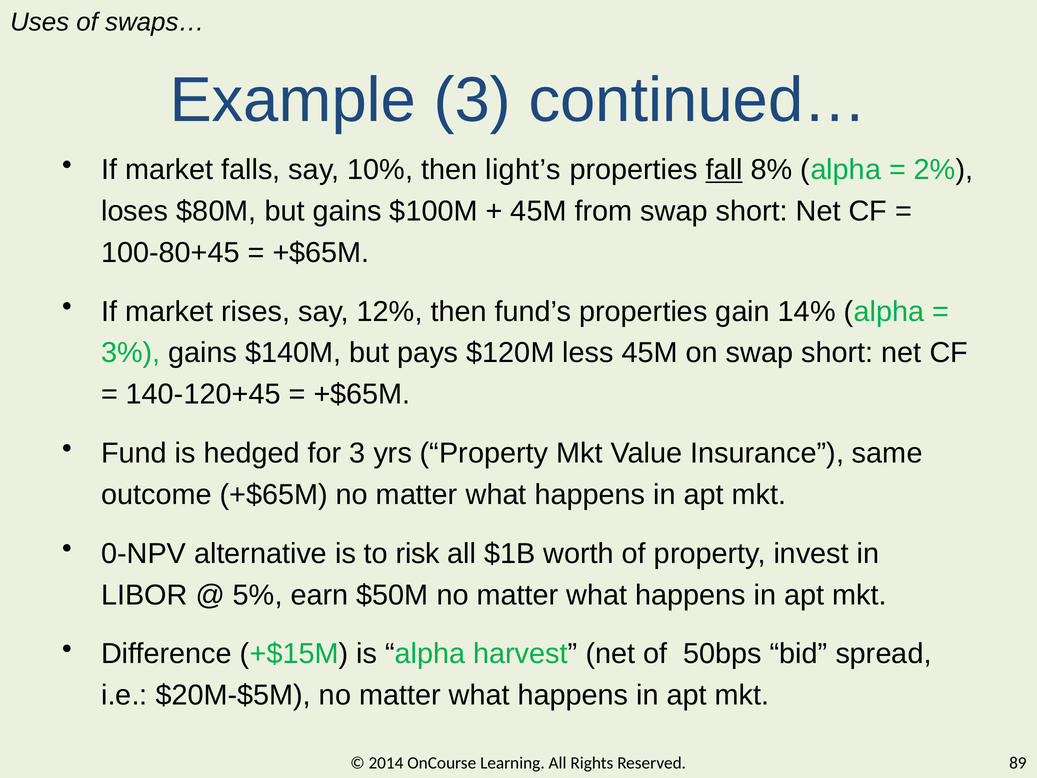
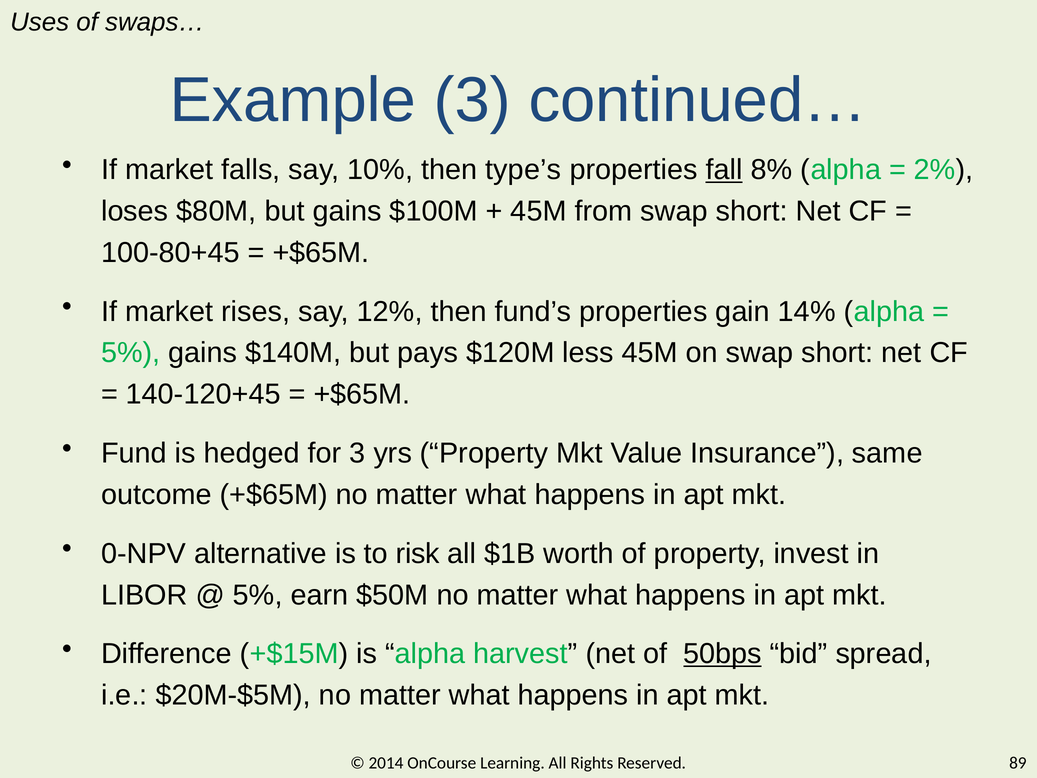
light’s: light’s -> type’s
3% at (131, 353): 3% -> 5%
50bps underline: none -> present
